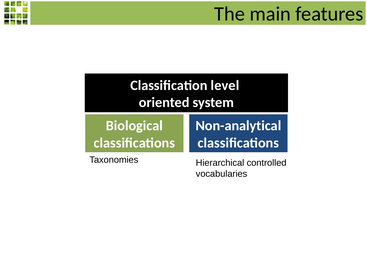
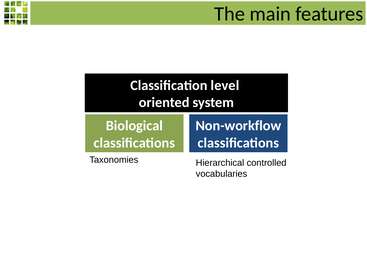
Non-analytical: Non-analytical -> Non-workflow
